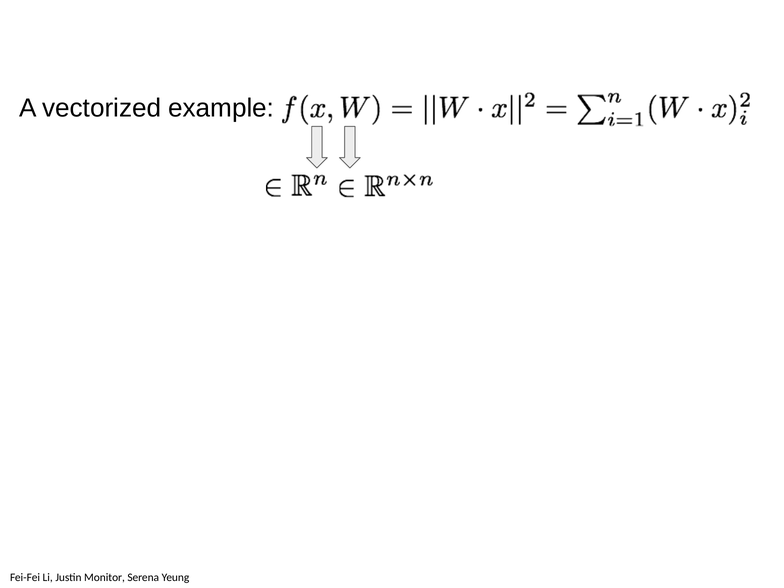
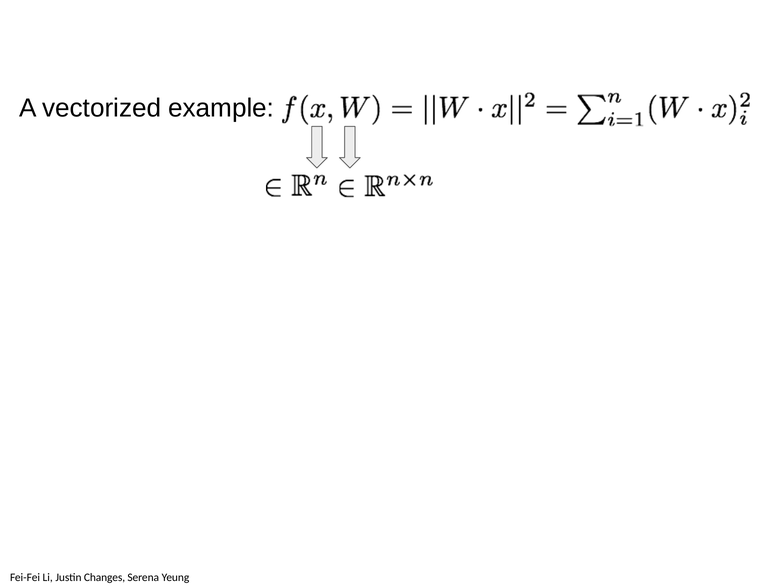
Monitor: Monitor -> Changes
